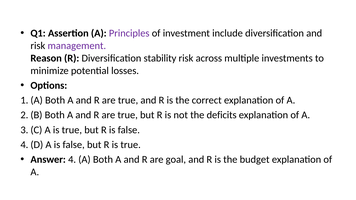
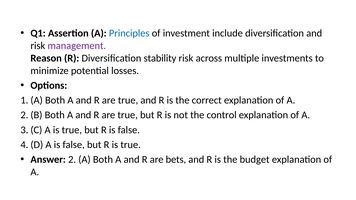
Principles colour: purple -> blue
deficits: deficits -> control
4: 4 -> 2
goal: goal -> bets
